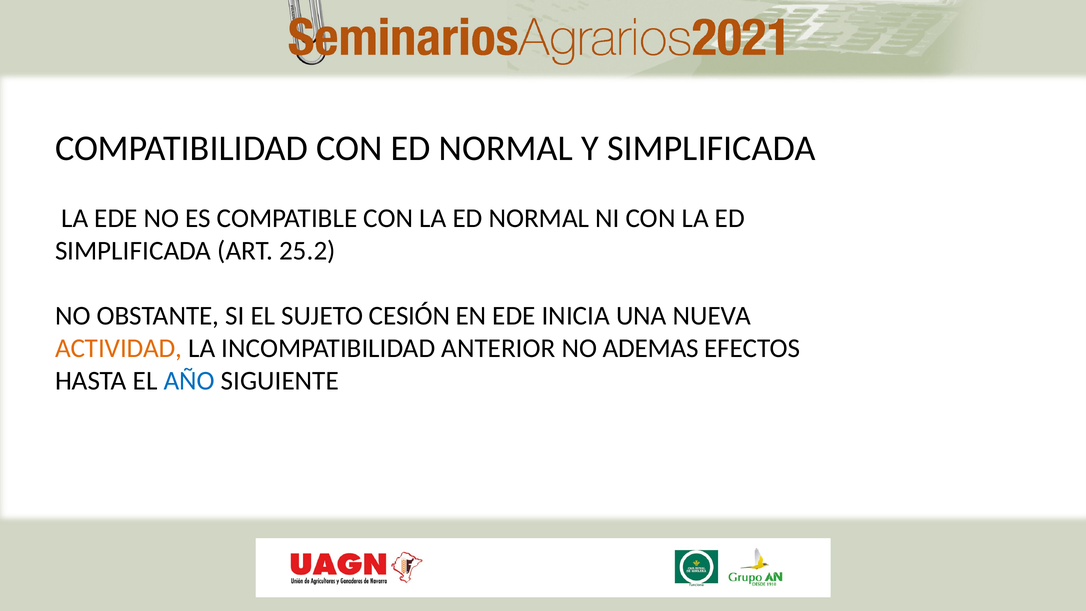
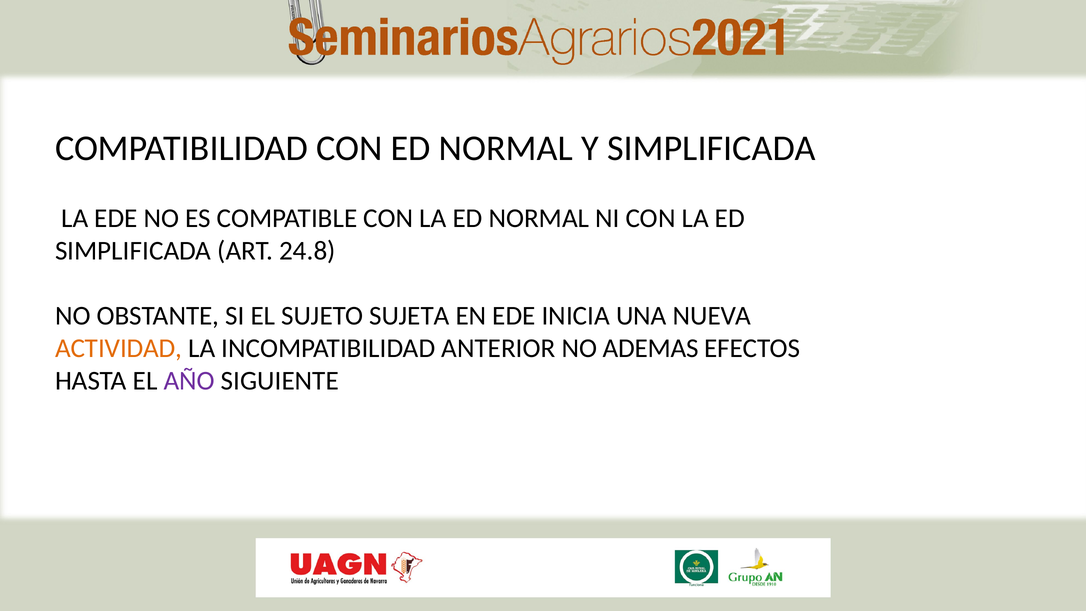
25.2: 25.2 -> 24.8
CESIÓN: CESIÓN -> SUJETA
AÑO colour: blue -> purple
